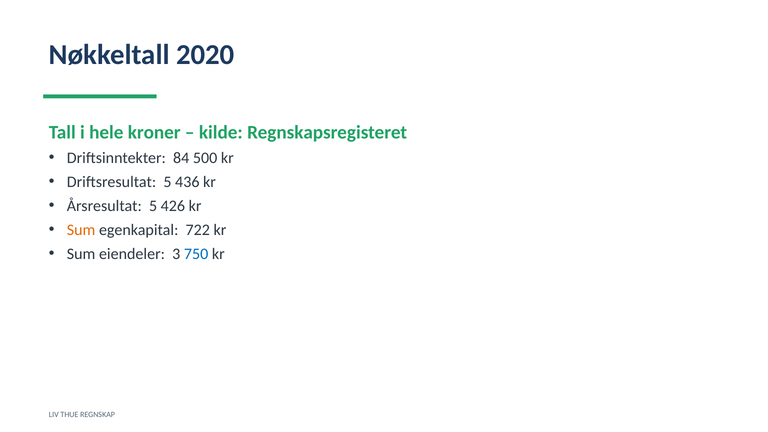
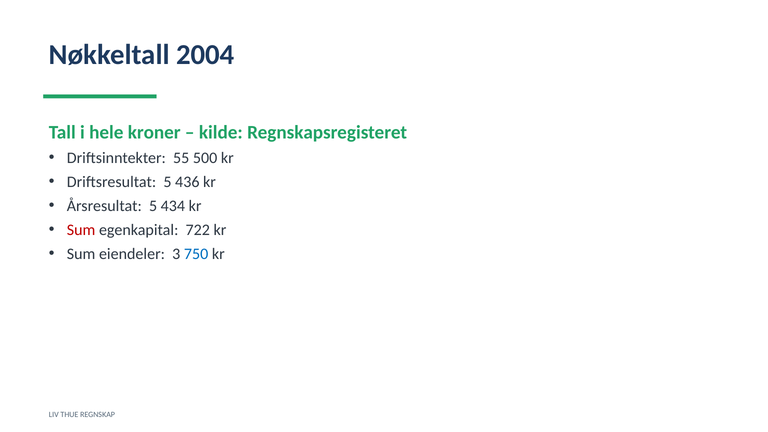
2020: 2020 -> 2004
84: 84 -> 55
426: 426 -> 434
Sum at (81, 230) colour: orange -> red
